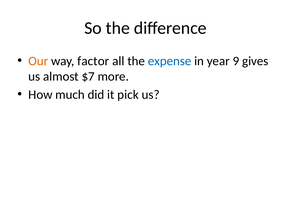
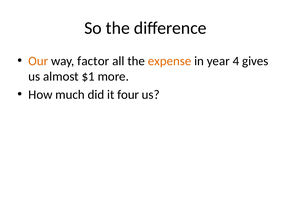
expense colour: blue -> orange
9: 9 -> 4
$7: $7 -> $1
pick: pick -> four
